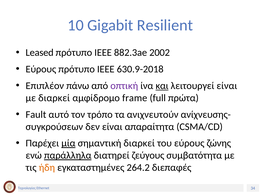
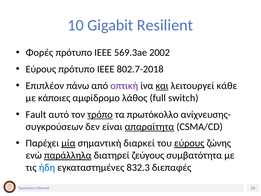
Leased: Leased -> Φορές
882.3ae: 882.3ae -> 569.3ae
630.9-2018: 630.9-2018 -> 802.7-2018
λειτουργεί είναι: είναι -> κάθε
με διαρκεί: διαρκεί -> κάποιες
frame: frame -> λάθος
πρώτα: πρώτα -> switch
τρόπο underline: none -> present
ανιχνευτούν: ανιχνευτούν -> πρωτόκολλο
απαραίτητα underline: none -> present
εύρους at (189, 143) underline: none -> present
ήδη colour: orange -> blue
264.2: 264.2 -> 832.3
